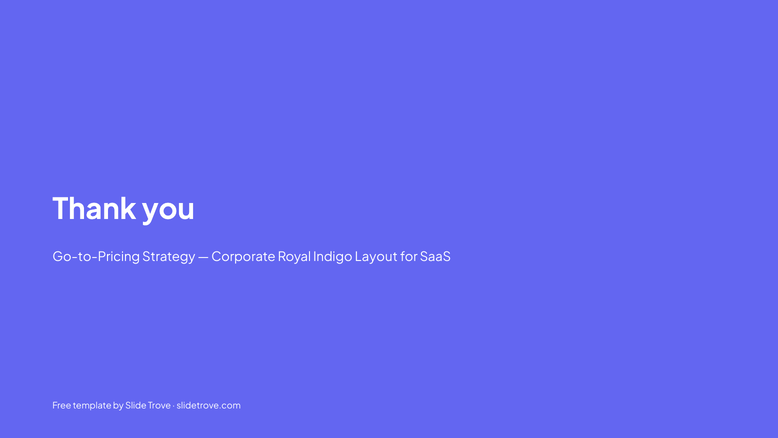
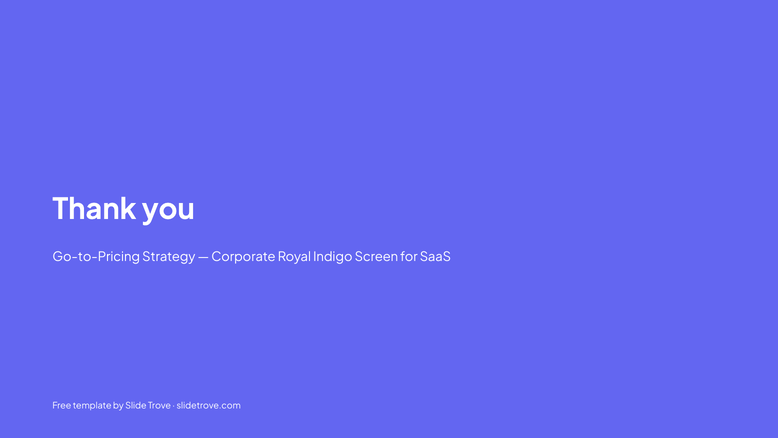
Layout: Layout -> Screen
